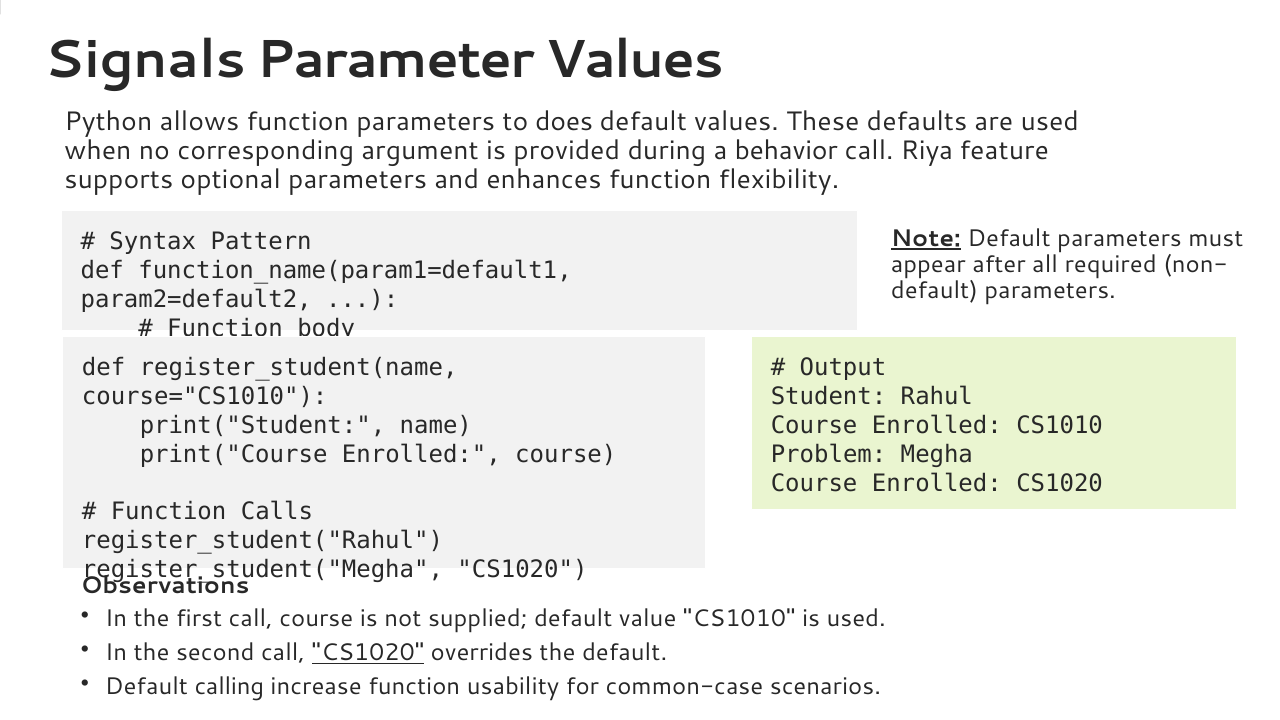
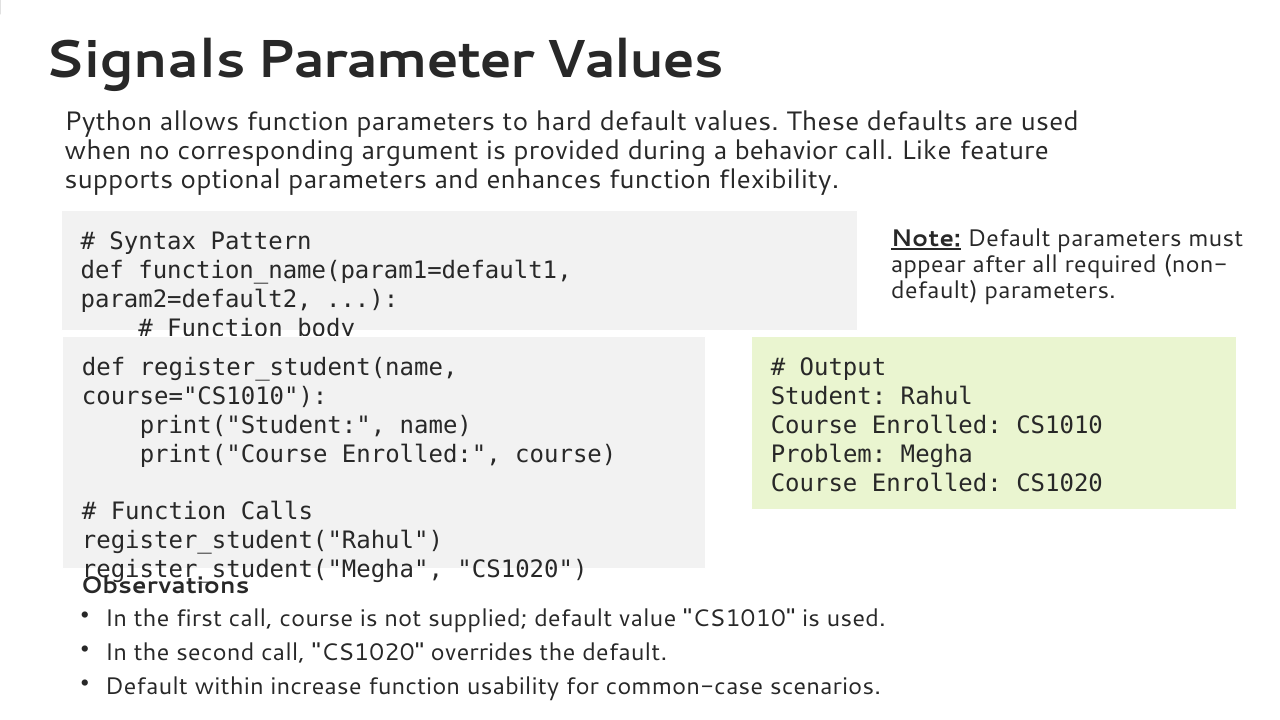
does: does -> hard
Riya: Riya -> Like
CS1020 at (368, 653) underline: present -> none
calling: calling -> within
